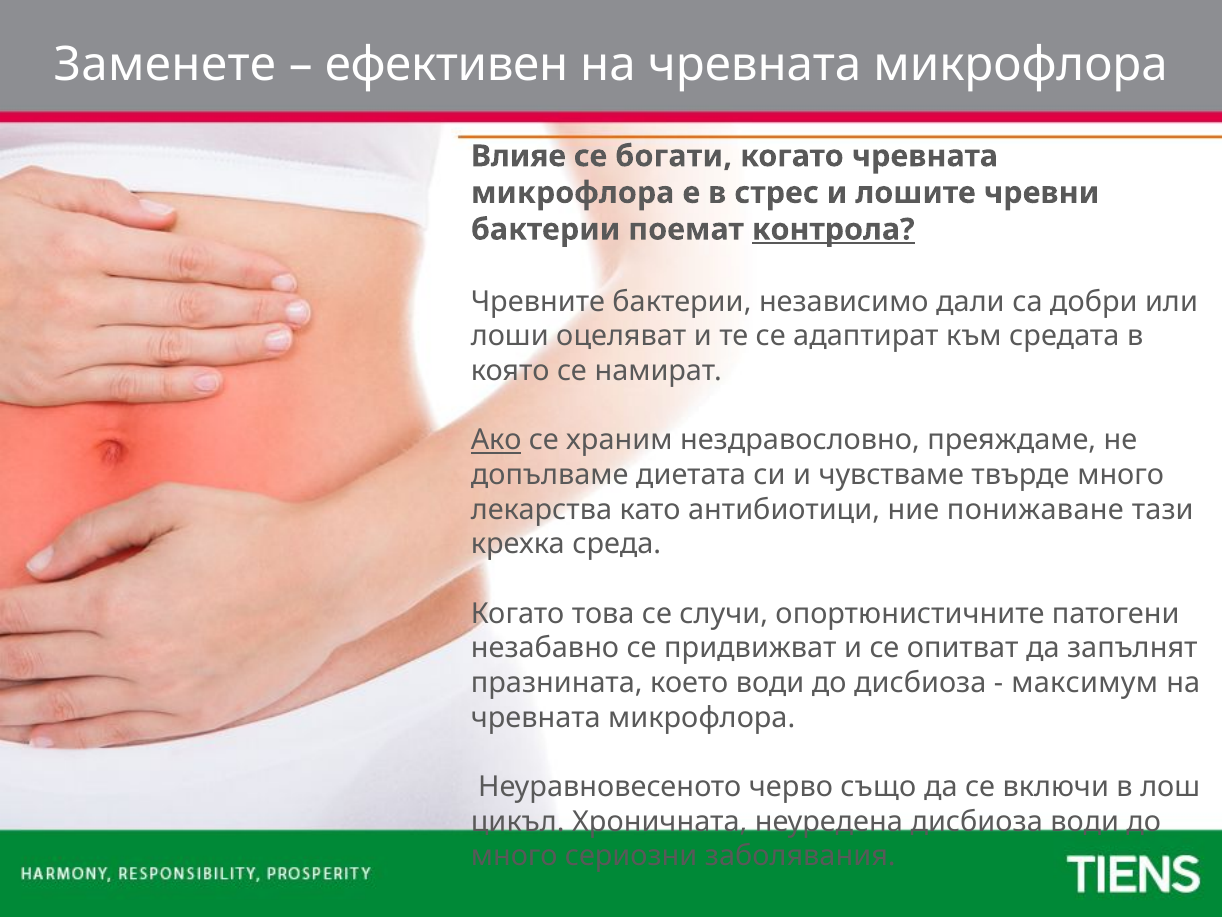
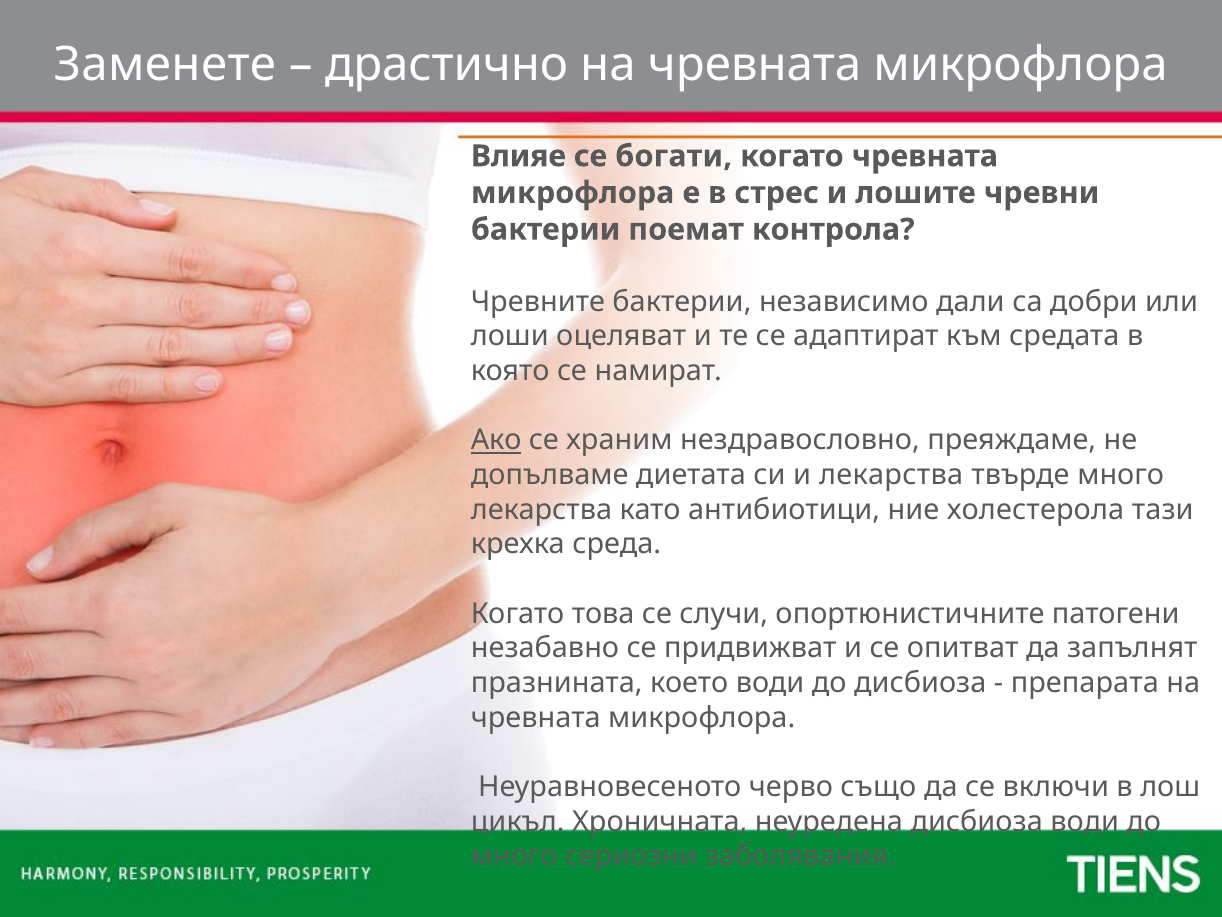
ефективен: ефективен -> драстично
контрола underline: present -> none
и чувстваме: чувстваме -> лекарства
понижаване: понижаване -> холестерола
максимум: максимум -> препарата
